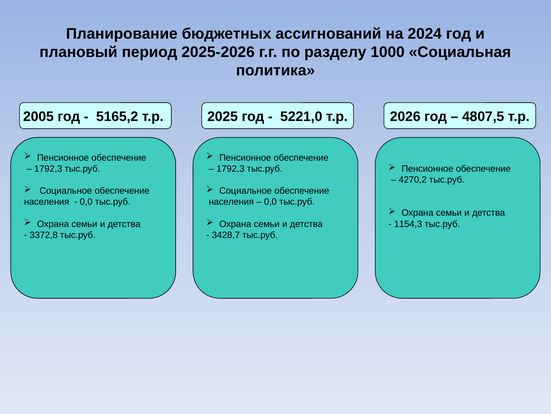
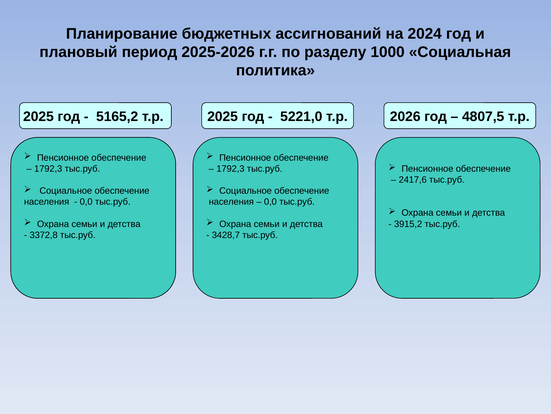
2005 at (38, 116): 2005 -> 2025
4270,2: 4270,2 -> 2417,6
1154,3: 1154,3 -> 3915,2
